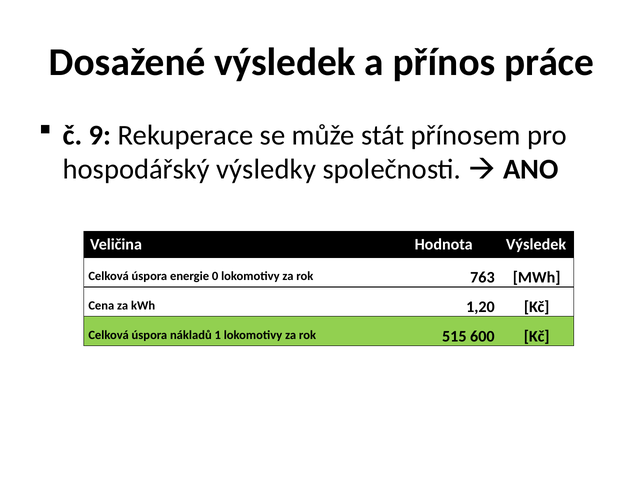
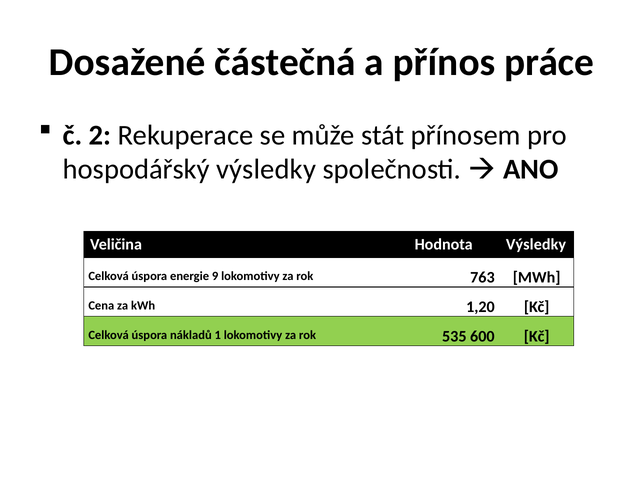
Dosažené výsledek: výsledek -> částečná
9: 9 -> 2
Hodnota Výsledek: Výsledek -> Výsledky
0: 0 -> 9
515: 515 -> 535
